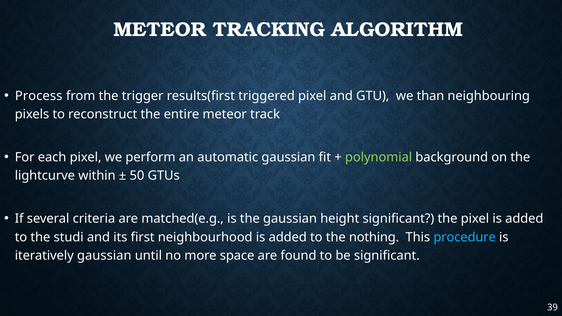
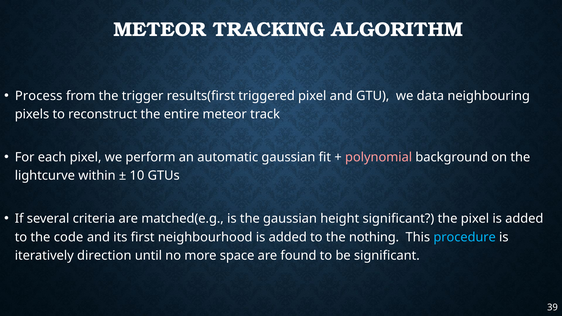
than: than -> data
polynomial colour: light green -> pink
50: 50 -> 10
studi: studi -> code
iteratively gaussian: gaussian -> direction
